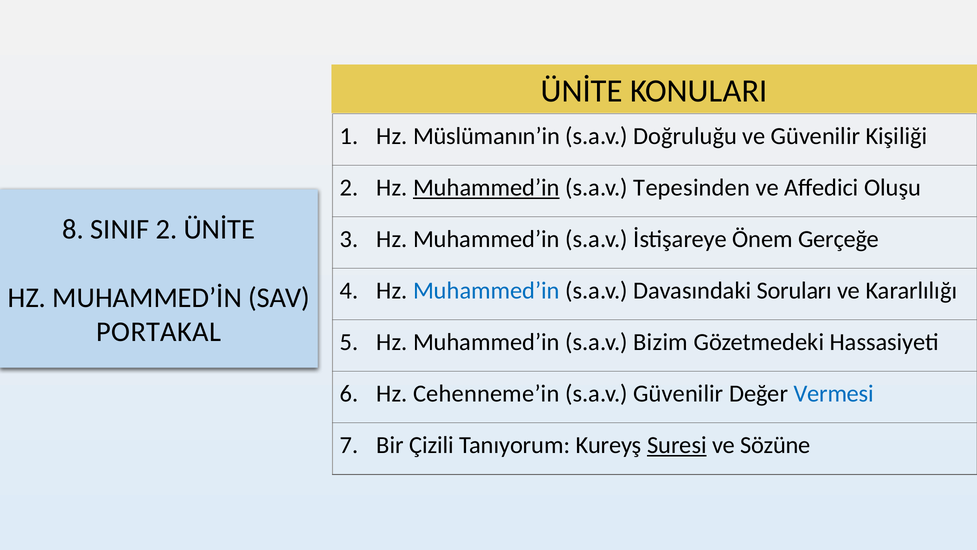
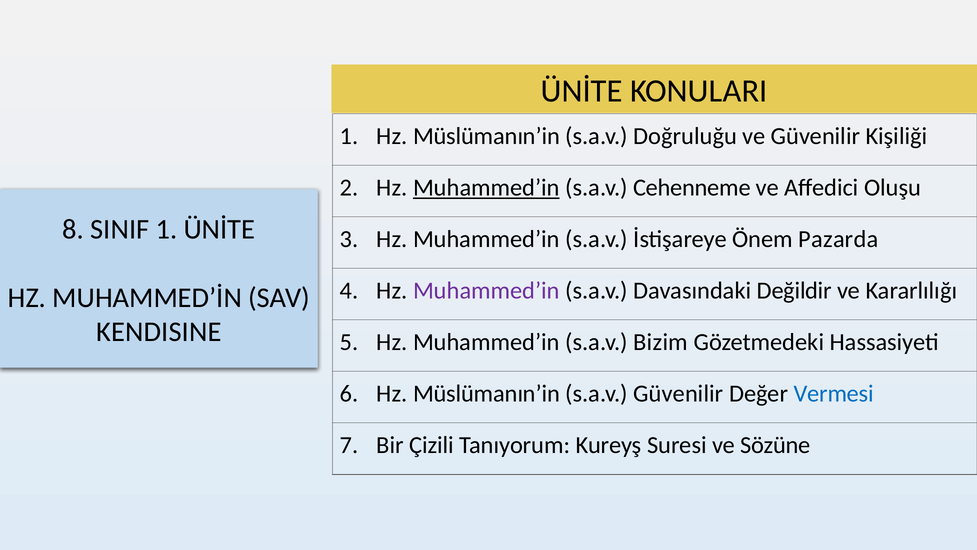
Tepesinden: Tepesinden -> Cehenneme
SINIF 2: 2 -> 1
Gerçeğe: Gerçeğe -> Pazarda
Muhammed’in at (486, 291) colour: blue -> purple
Soruları: Soruları -> Değildir
PORTAKAL: PORTAKAL -> KENDISINE
Cehenneme’in at (486, 394): Cehenneme’in -> Müslümanın’in
Suresi underline: present -> none
